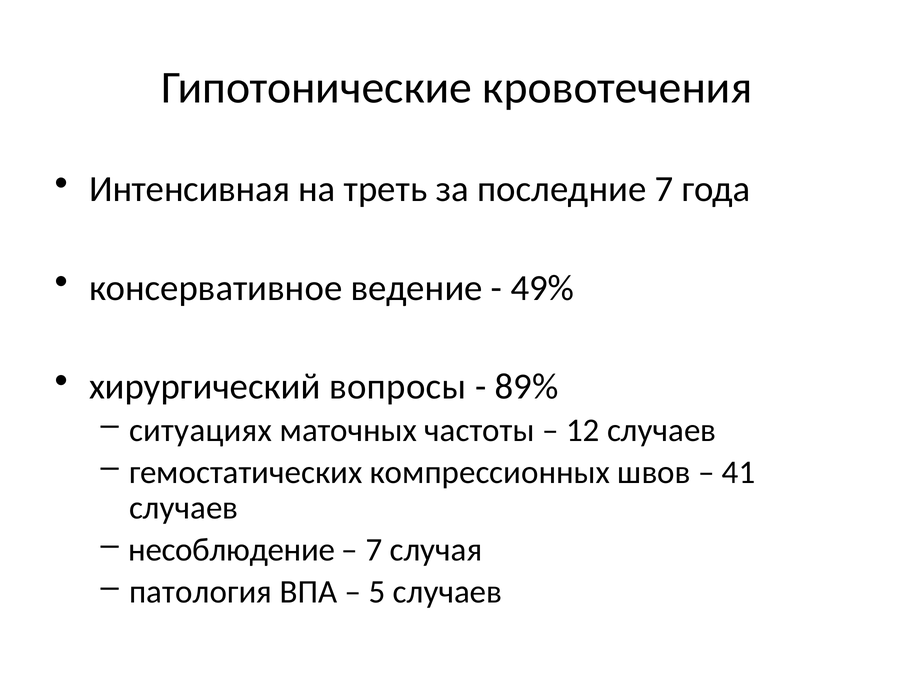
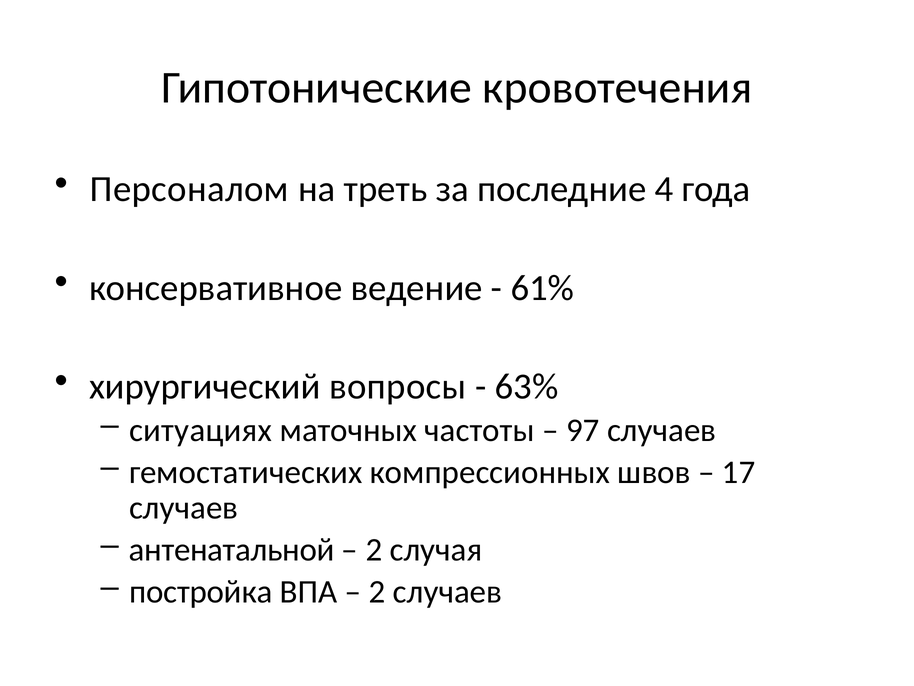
Интенсивная: Интенсивная -> Персоналом
последние 7: 7 -> 4
49%: 49% -> 61%
89%: 89% -> 63%
12: 12 -> 97
41: 41 -> 17
несоблюдение: несоблюдение -> антенатальной
7 at (374, 550): 7 -> 2
патология: патология -> постройка
5 at (377, 592): 5 -> 2
